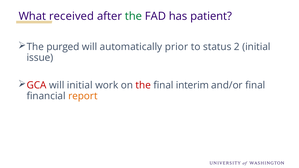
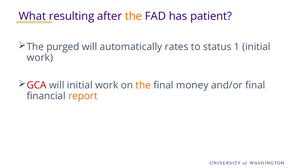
received: received -> resulting
the at (133, 16) colour: green -> orange
prior: prior -> rates
2: 2 -> 1
issue at (40, 58): issue -> work
the at (143, 85) colour: red -> orange
interim: interim -> money
